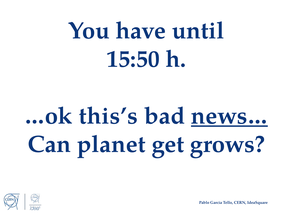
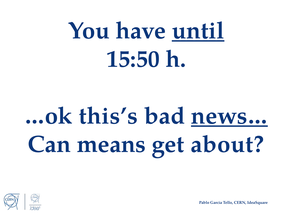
until underline: none -> present
planet: planet -> means
grows: grows -> about
